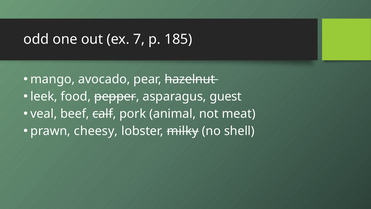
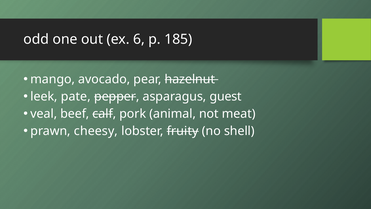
7: 7 -> 6
food: food -> pate
milky: milky -> fruity
